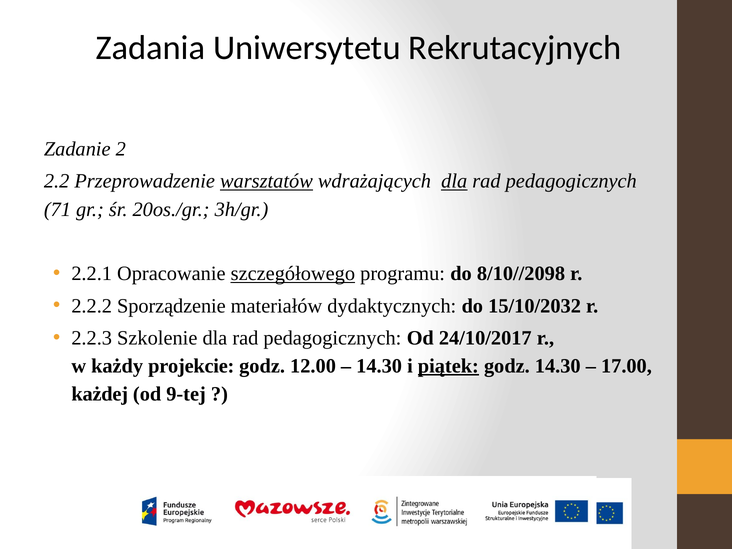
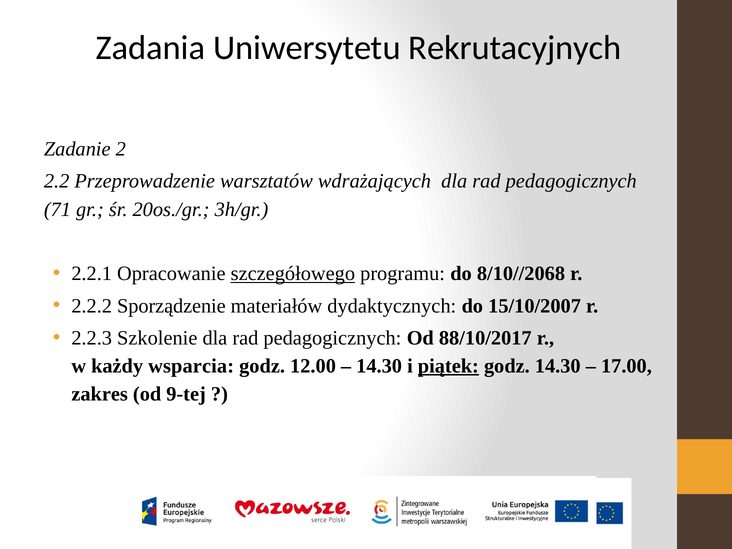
warsztatów underline: present -> none
dla at (454, 181) underline: present -> none
8/10//2098: 8/10//2098 -> 8/10//2068
15/10/2032: 15/10/2032 -> 15/10/2007
24/10/2017: 24/10/2017 -> 88/10/2017
projekcie: projekcie -> wsparcia
każdej: każdej -> zakres
